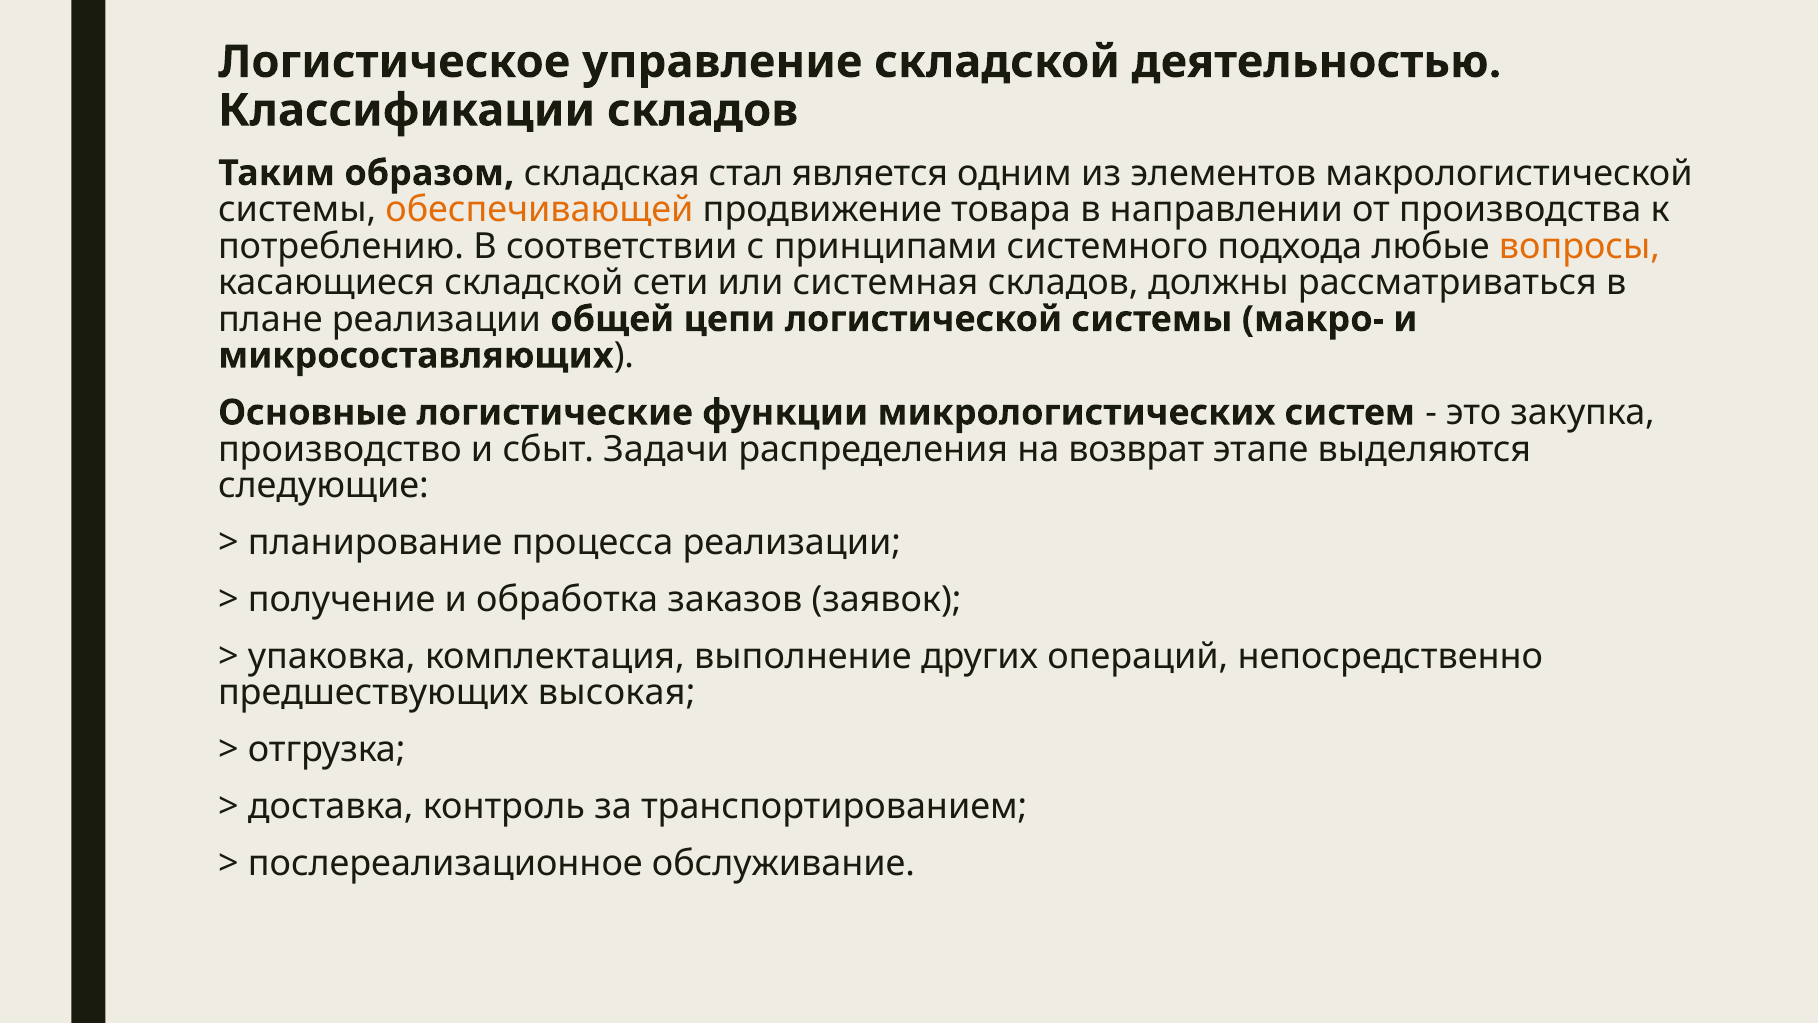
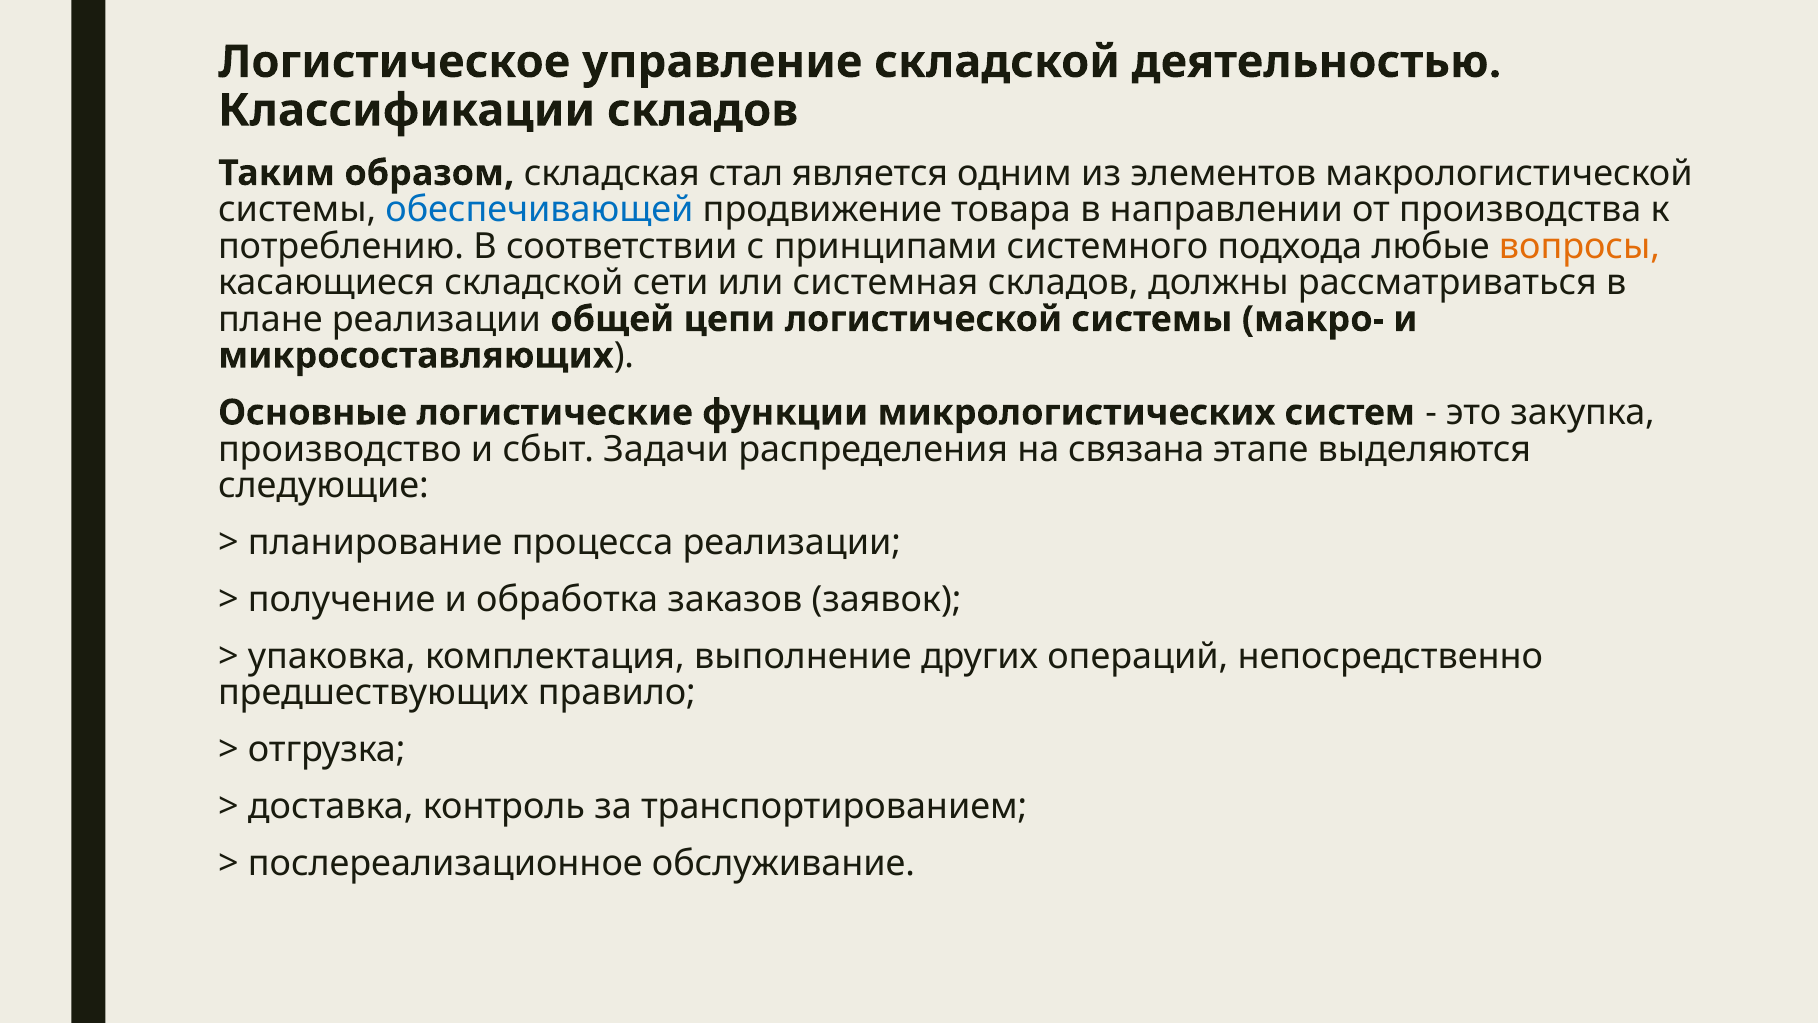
обеспечивающей colour: orange -> blue
возврат: возврат -> связана
высокая: высокая -> правило
